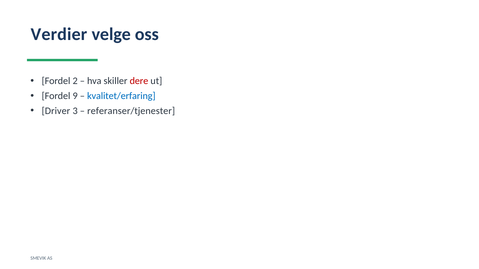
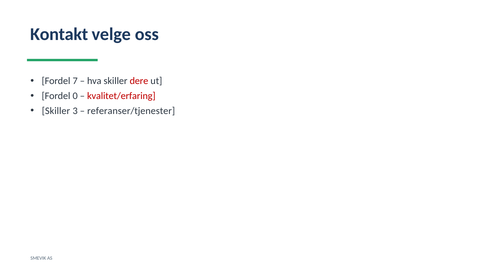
Verdier: Verdier -> Kontakt
2: 2 -> 7
9: 9 -> 0
kvalitet/erfaring colour: blue -> red
Driver at (56, 111): Driver -> Skiller
